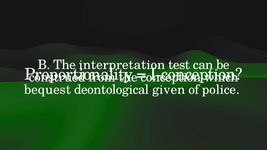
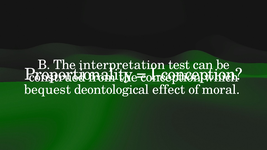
given: given -> effect
police: police -> moral
